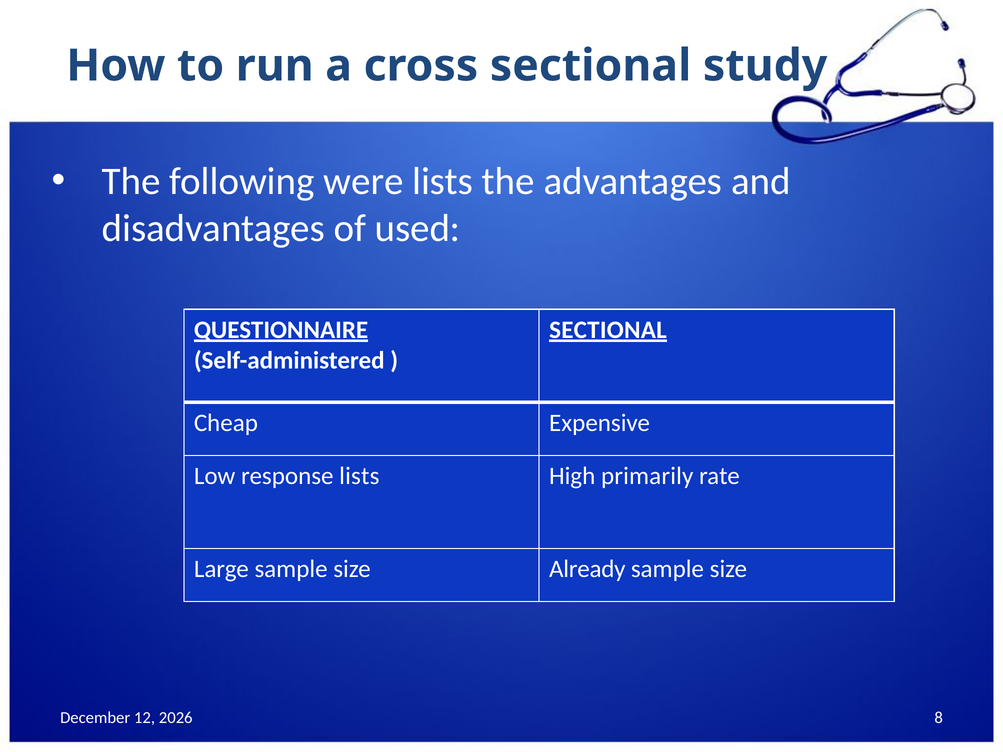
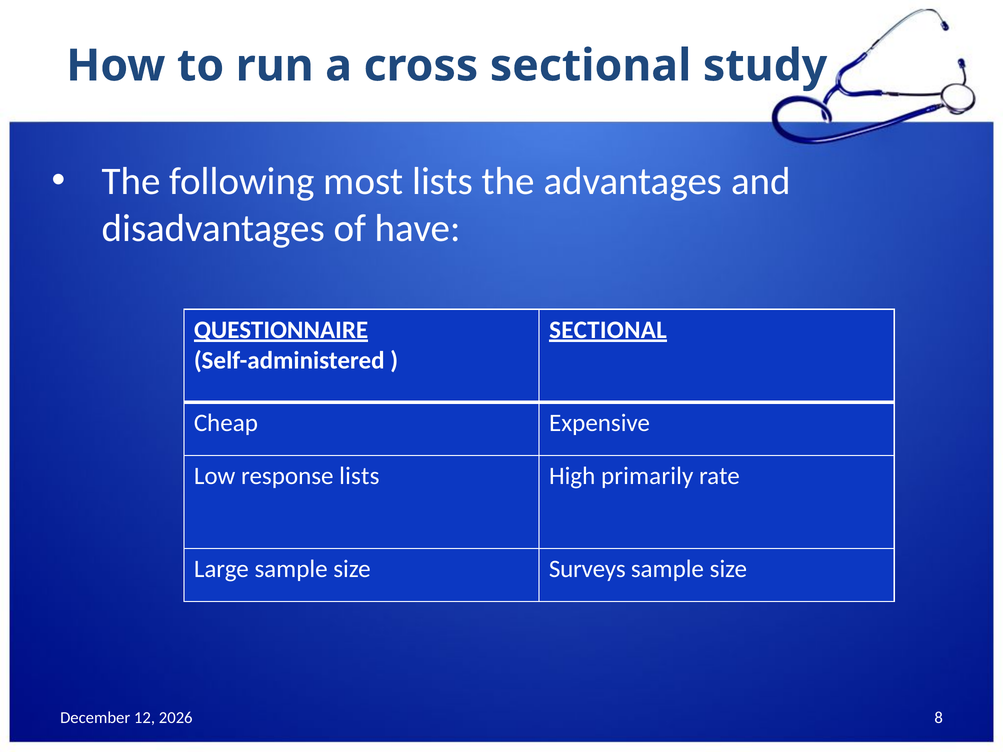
were: were -> most
used: used -> have
Already: Already -> Surveys
